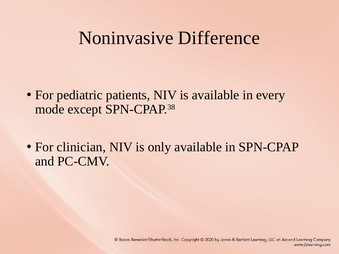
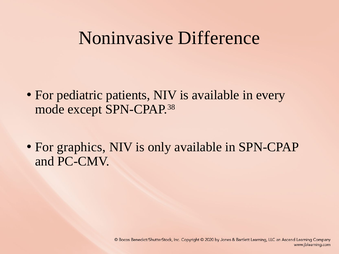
clinician: clinician -> graphics
